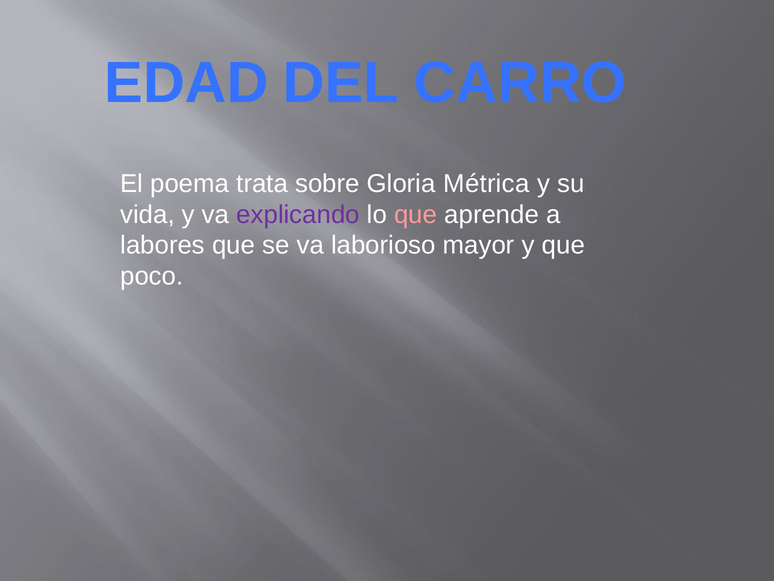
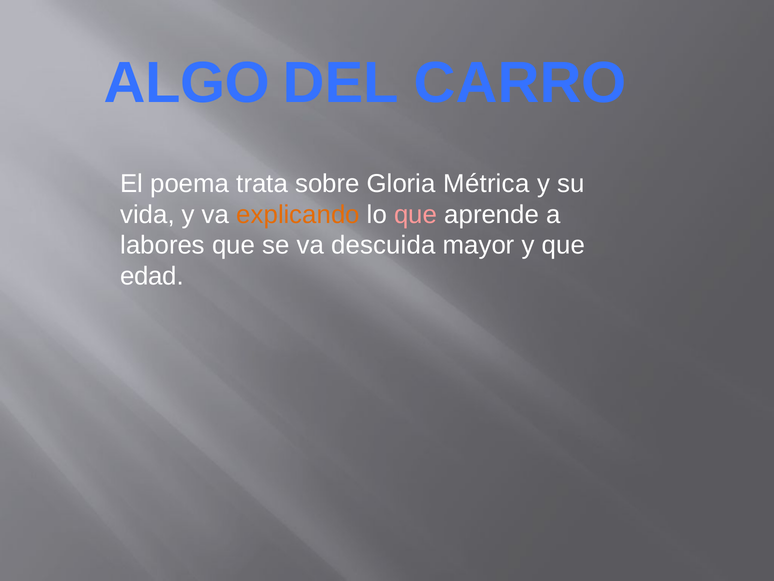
EDAD: EDAD -> ALGO
explicando colour: purple -> orange
laborioso: laborioso -> descuida
poco: poco -> edad
